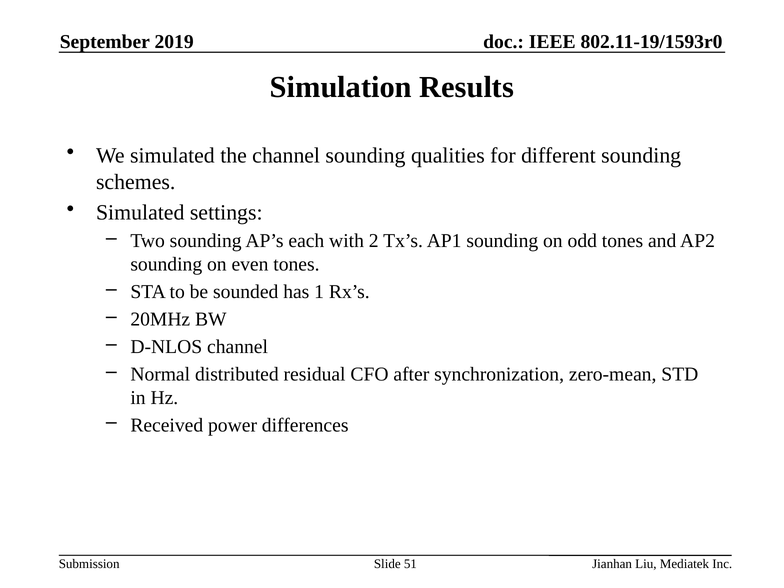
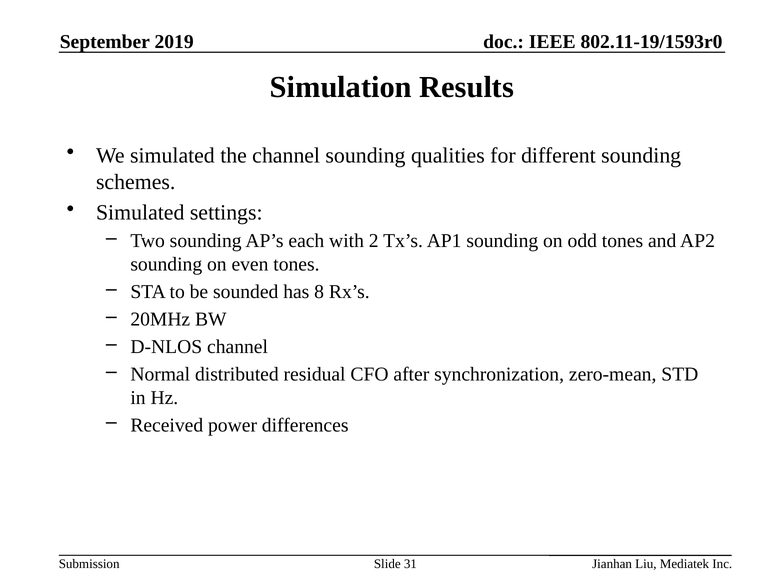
1: 1 -> 8
51: 51 -> 31
